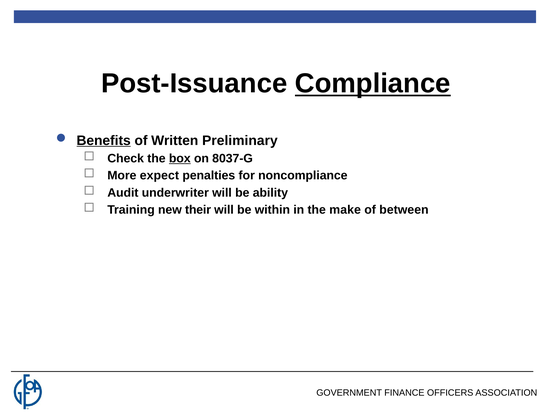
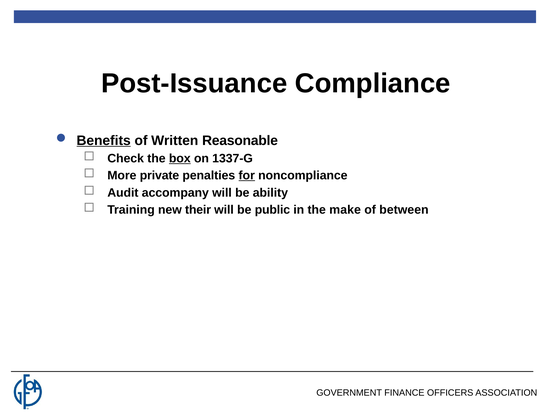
Compliance underline: present -> none
Preliminary: Preliminary -> Reasonable
8037-G: 8037-G -> 1337-G
expect: expect -> private
for underline: none -> present
underwriter: underwriter -> accompany
within: within -> public
